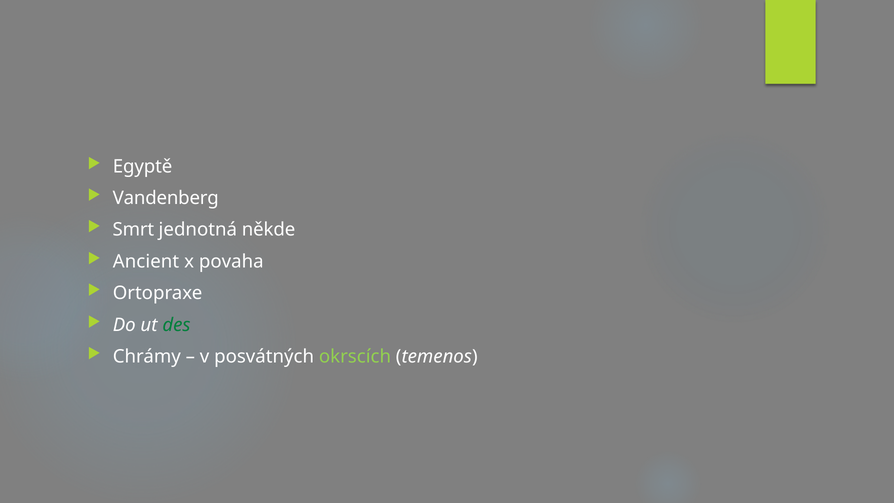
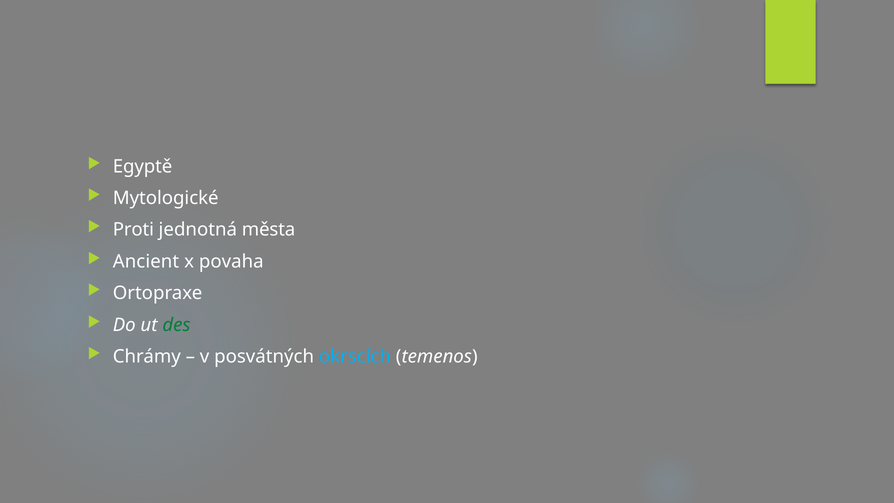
Vandenberg: Vandenberg -> Mytologické
Smrt: Smrt -> Proti
někde: někde -> města
okrscích colour: light green -> light blue
